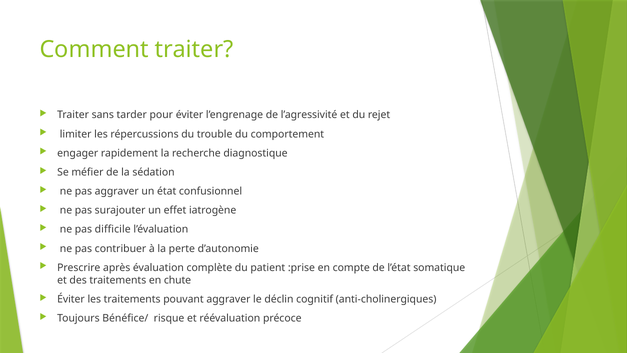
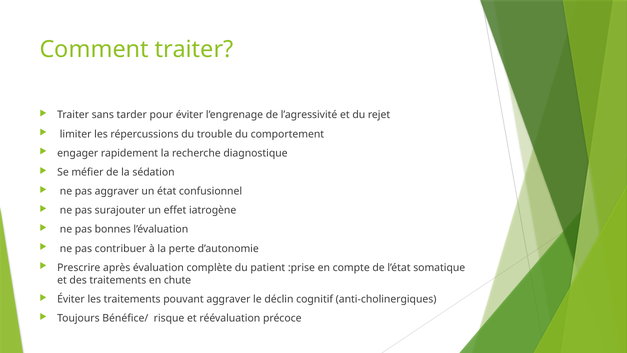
difficile: difficile -> bonnes
